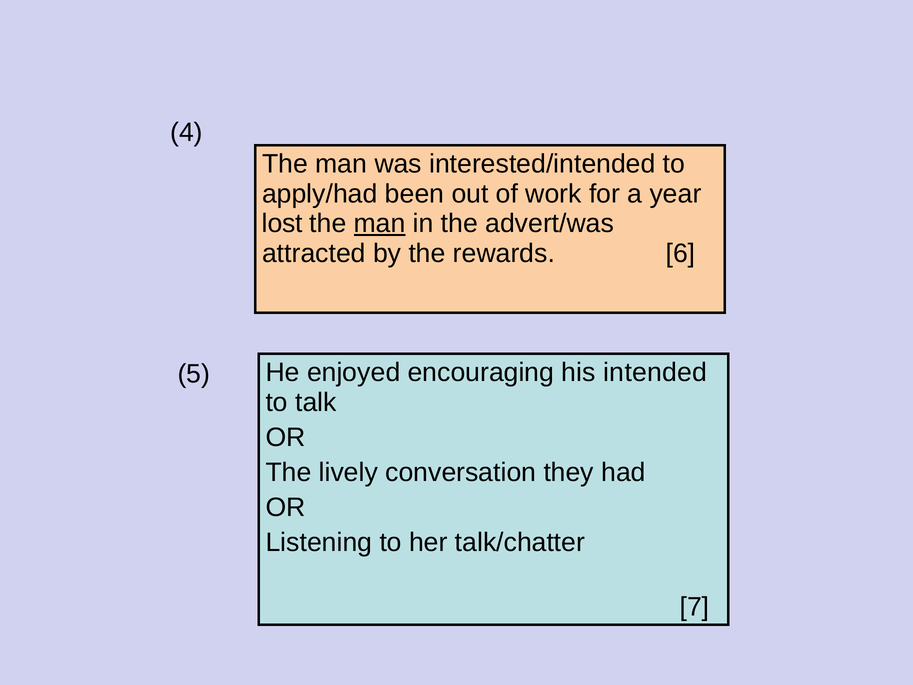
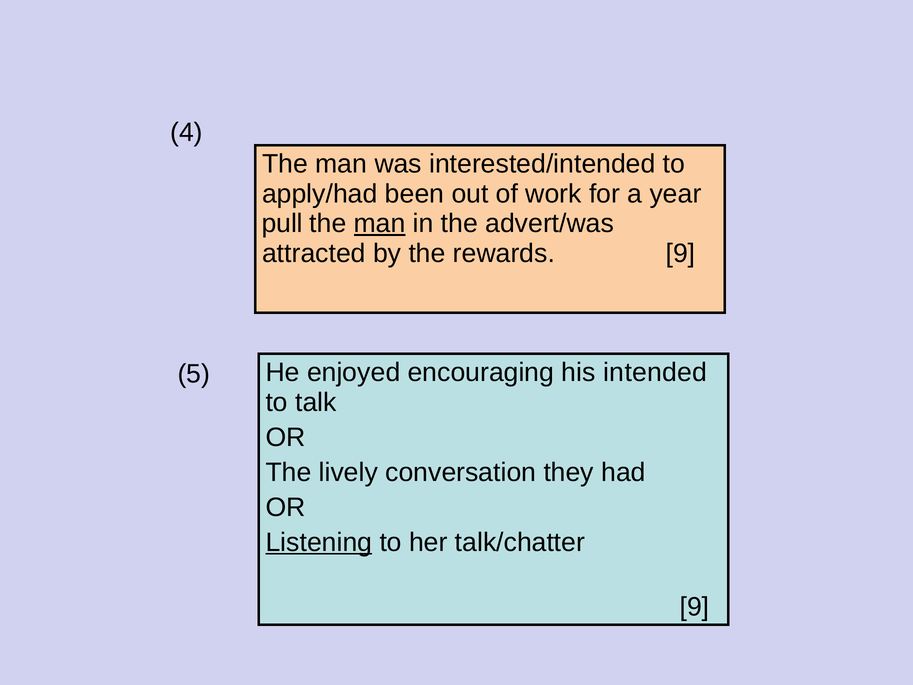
lost: lost -> pull
rewards 6: 6 -> 9
Listening underline: none -> present
7 at (695, 607): 7 -> 9
